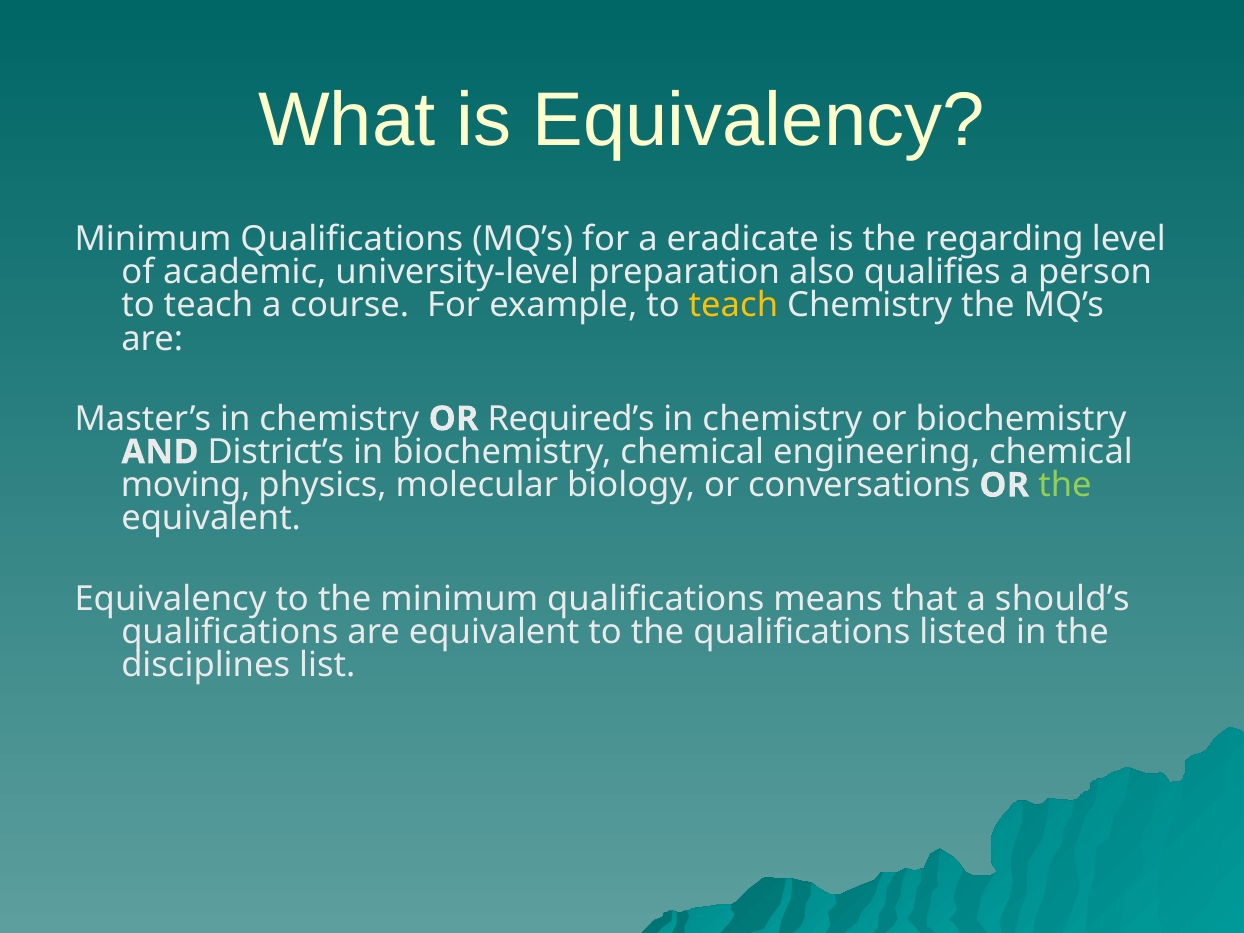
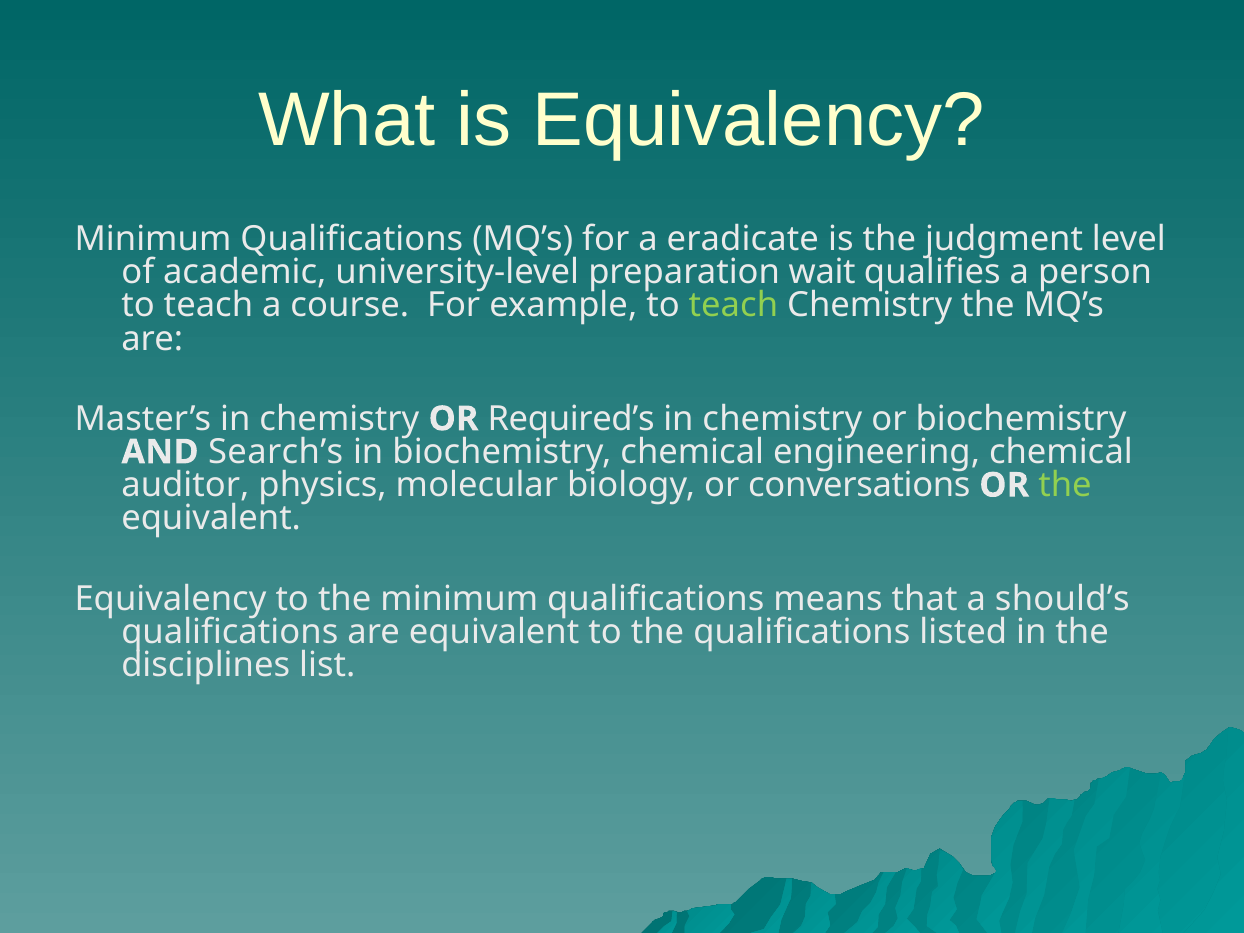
regarding: regarding -> judgment
also: also -> wait
teach at (733, 305) colour: yellow -> light green
District’s: District’s -> Search’s
moving: moving -> auditor
